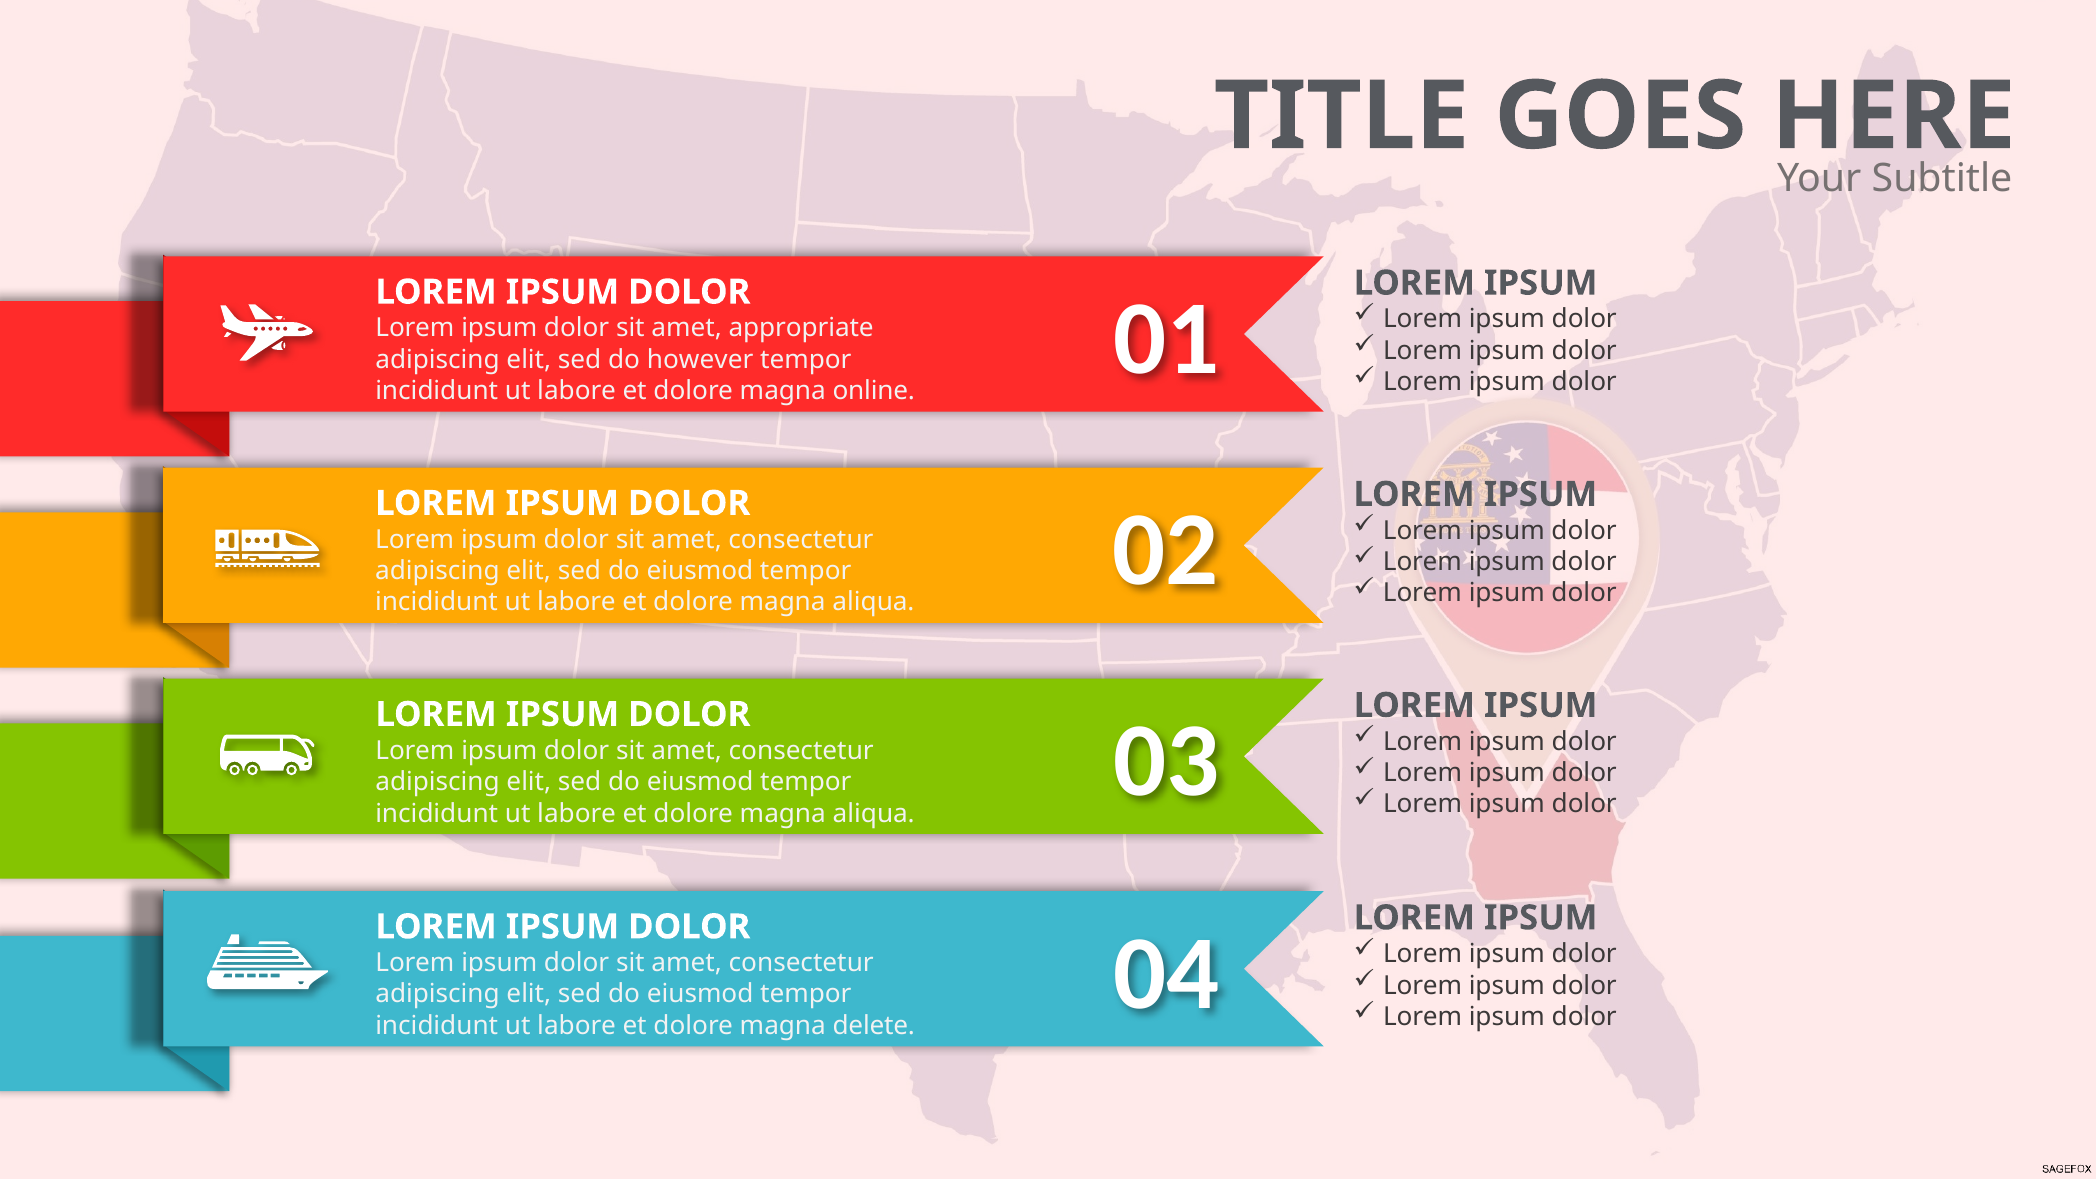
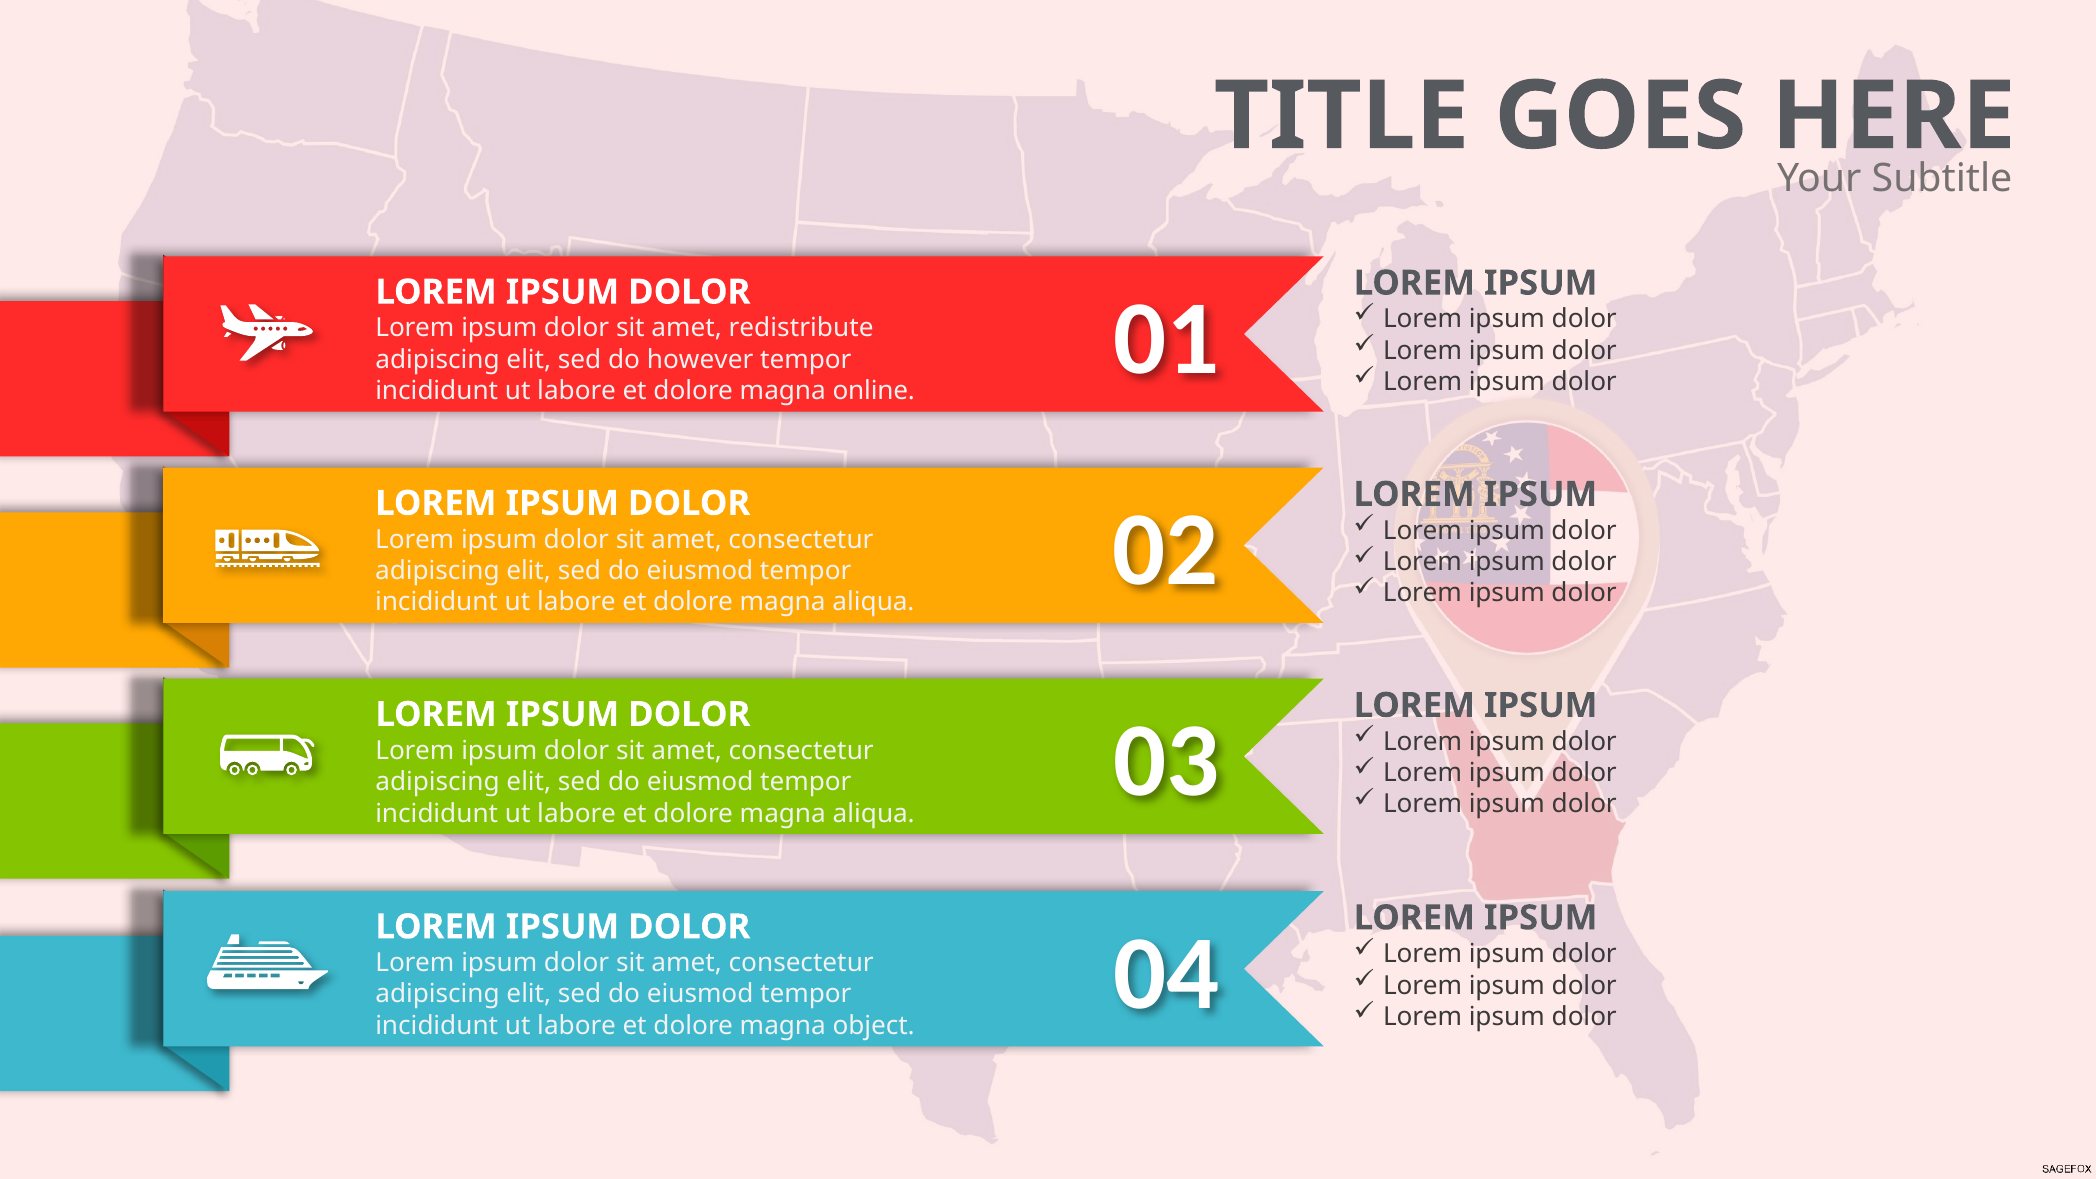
appropriate: appropriate -> redistribute
delete: delete -> object
